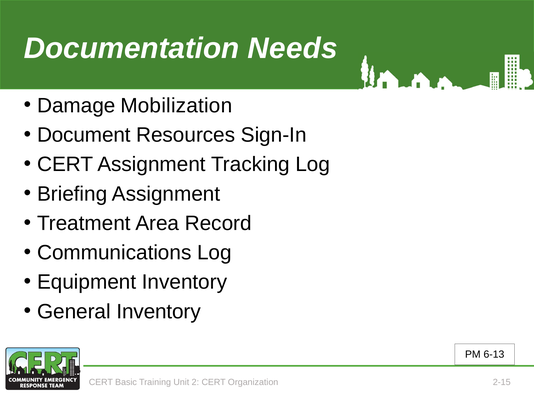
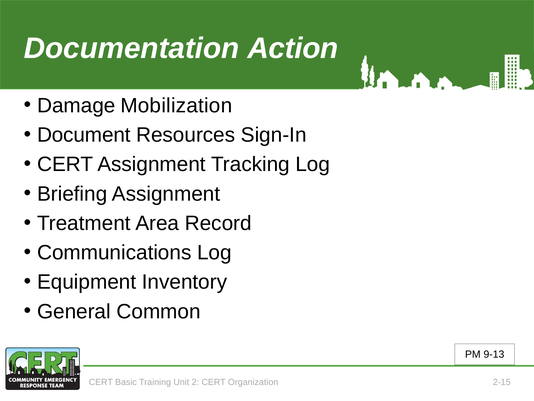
Needs: Needs -> Action
General Inventory: Inventory -> Common
6-13: 6-13 -> 9-13
